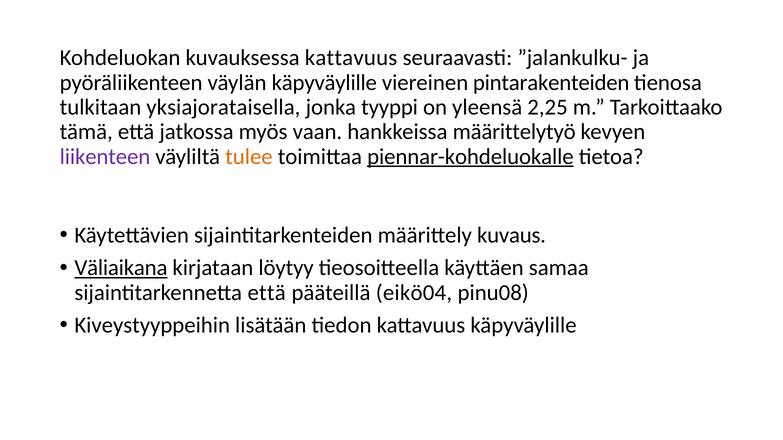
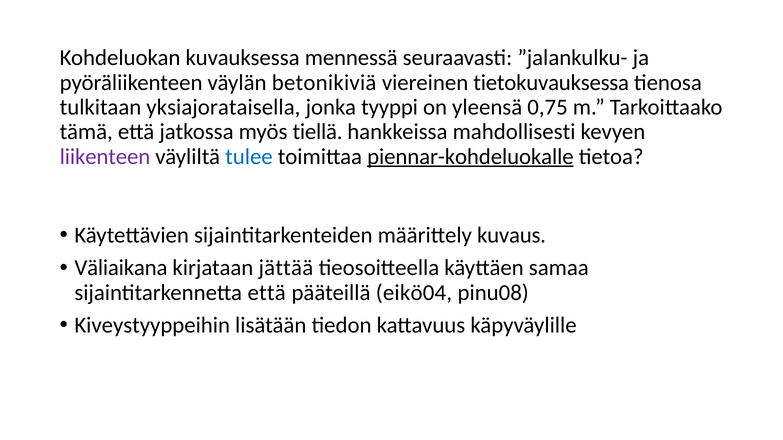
kuvauksessa kattavuus: kattavuus -> mennessä
väylän käpyväylille: käpyväylille -> betonikiviä
pintarakenteiden: pintarakenteiden -> tietokuvauksessa
2,25: 2,25 -> 0,75
vaan: vaan -> tiellä
määrittelytyö: määrittelytyö -> mahdollisesti
tulee colour: orange -> blue
Väliaikana underline: present -> none
löytyy: löytyy -> jättää
